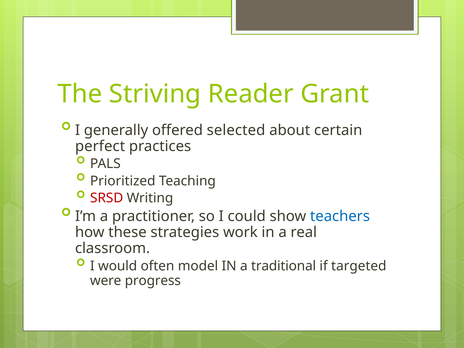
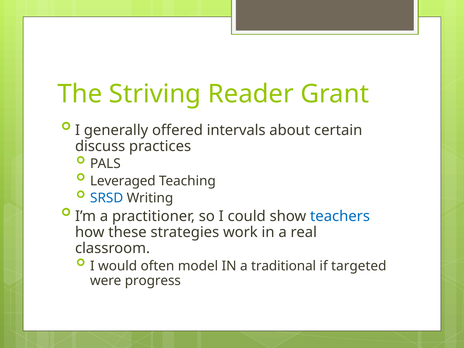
selected: selected -> intervals
perfect: perfect -> discuss
Prioritized: Prioritized -> Leveraged
SRSD colour: red -> blue
